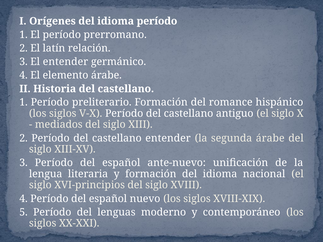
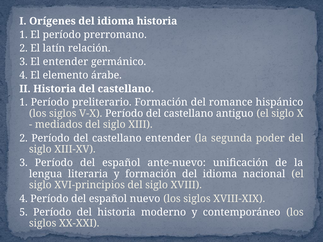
idioma período: período -> historia
segunda árabe: árabe -> poder
del lenguas: lenguas -> historia
